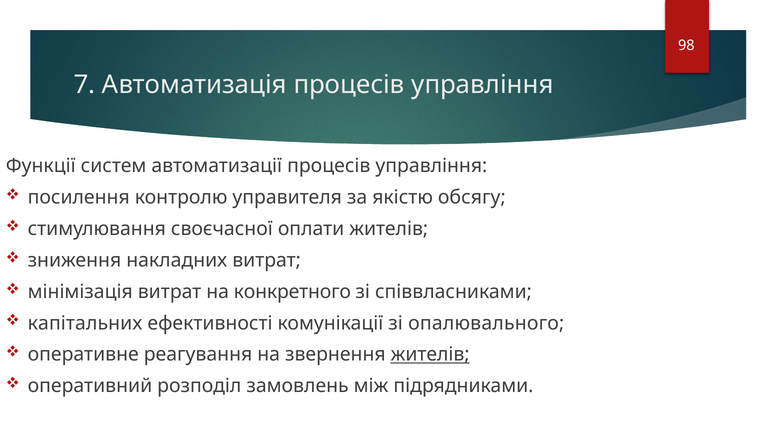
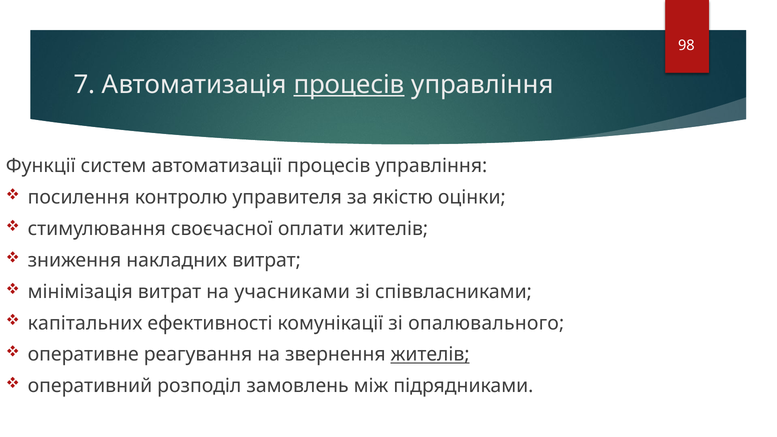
процесів at (349, 85) underline: none -> present
обсягу: обсягу -> оцінки
конкретного: конкретного -> учасниками
